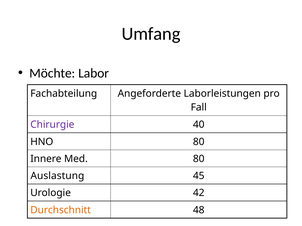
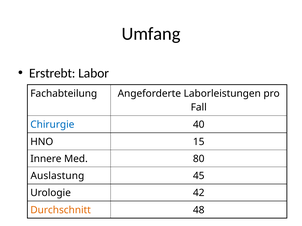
Möchte: Möchte -> Erstrebt
Chirurgie colour: purple -> blue
HNO 80: 80 -> 15
